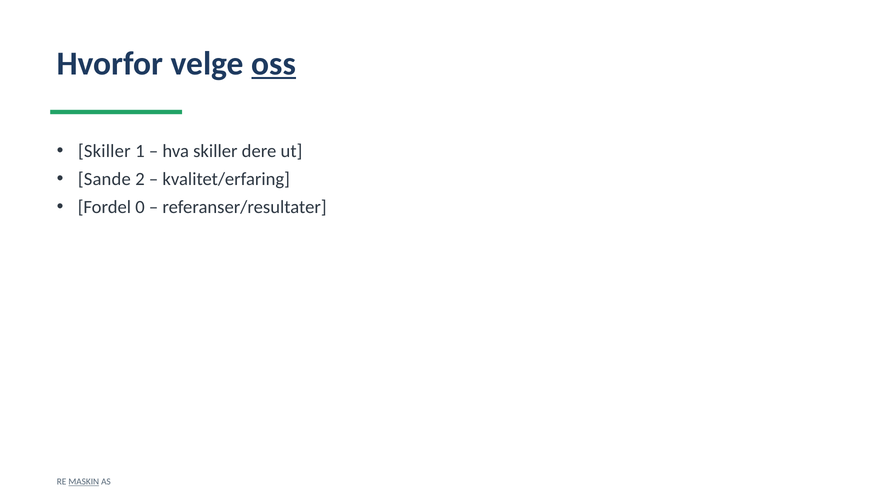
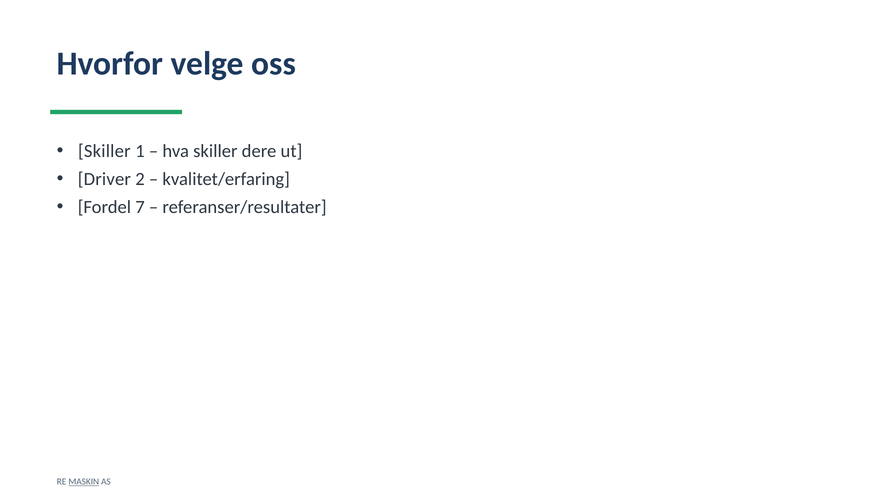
oss underline: present -> none
Sande: Sande -> Driver
0: 0 -> 7
